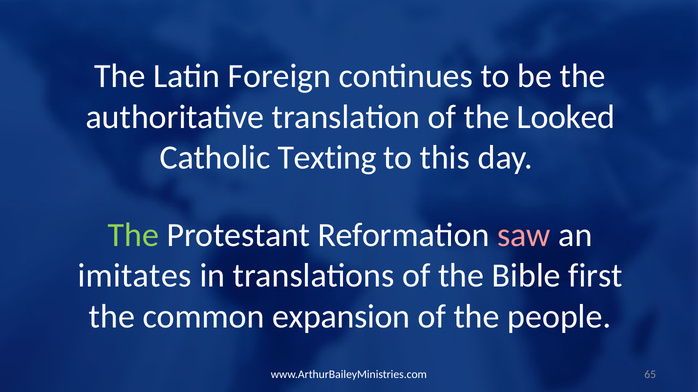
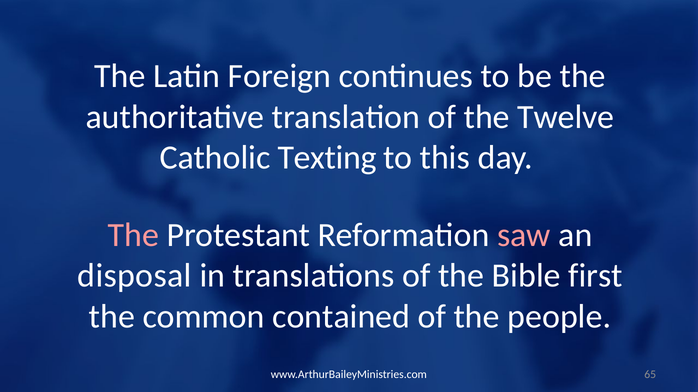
Looked: Looked -> Twelve
The at (133, 235) colour: light green -> pink
imitates: imitates -> disposal
expansion: expansion -> contained
